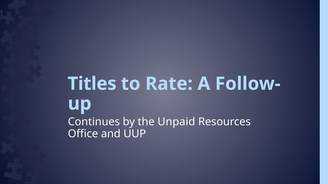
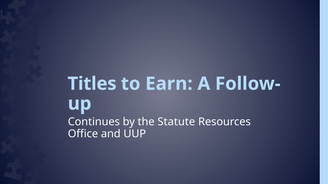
Rate: Rate -> Earn
Unpaid: Unpaid -> Statute
